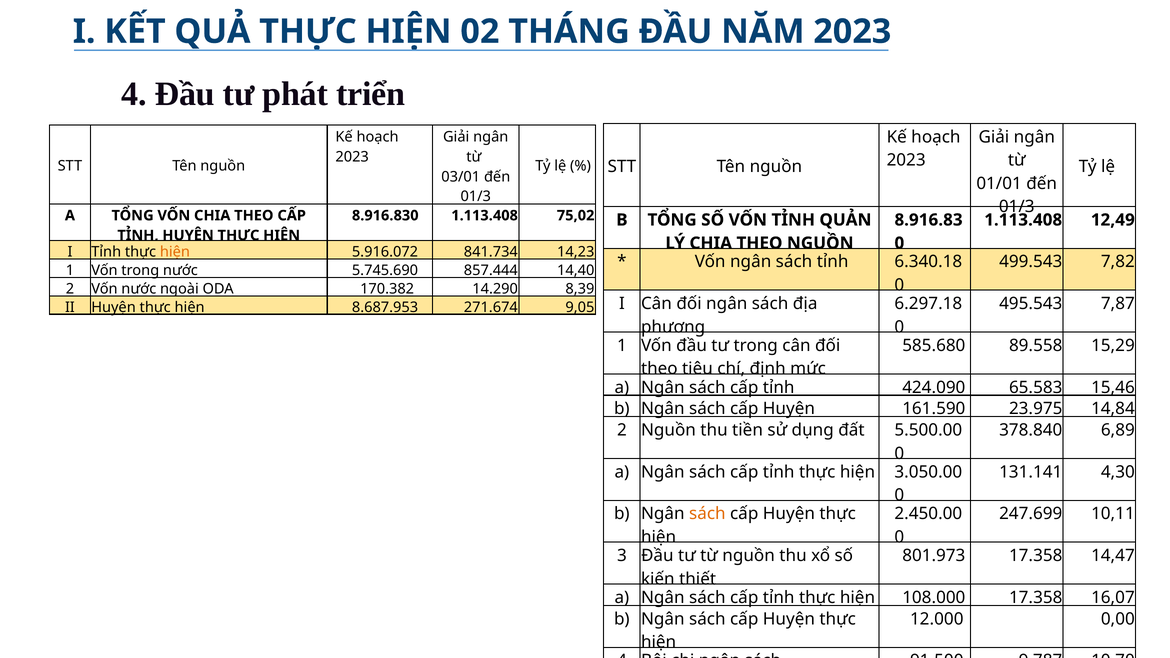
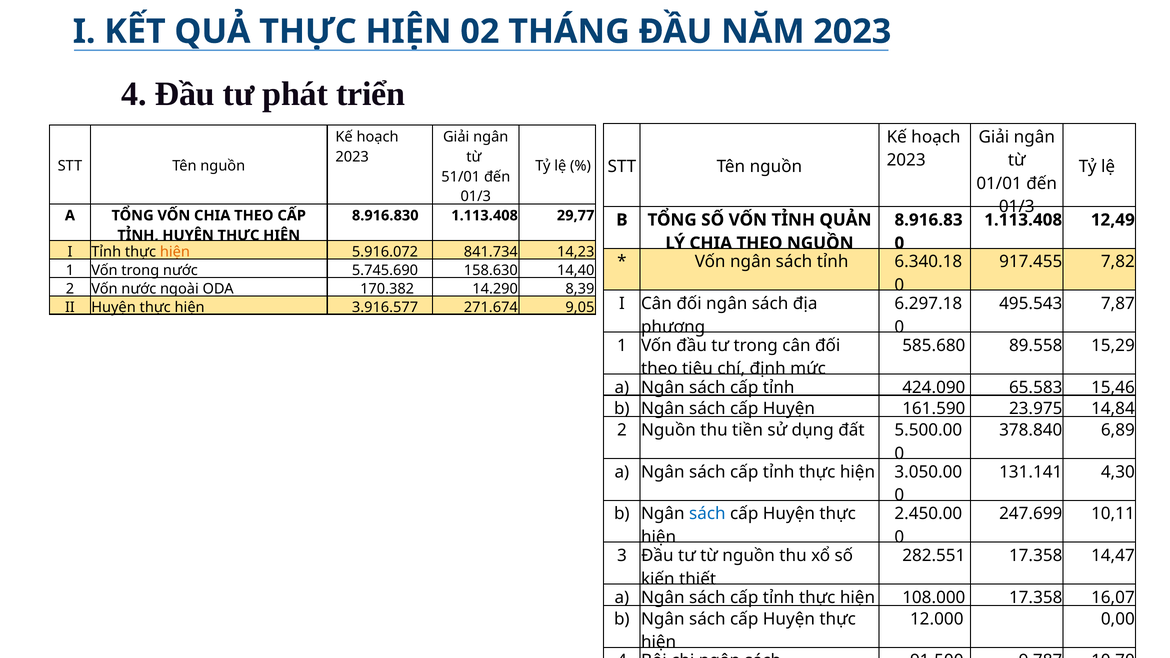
03/01: 03/01 -> 51/01
75,02: 75,02 -> 29,77
499.543: 499.543 -> 917.455
857.444: 857.444 -> 158.630
8.687.953: 8.687.953 -> 3.916.577
sách at (707, 514) colour: orange -> blue
801.973: 801.973 -> 282.551
